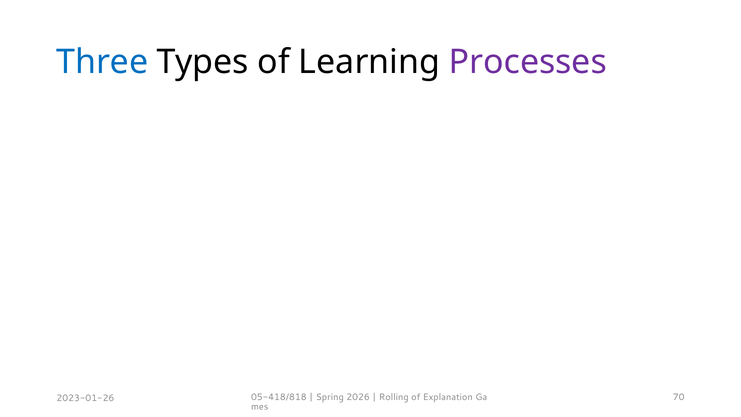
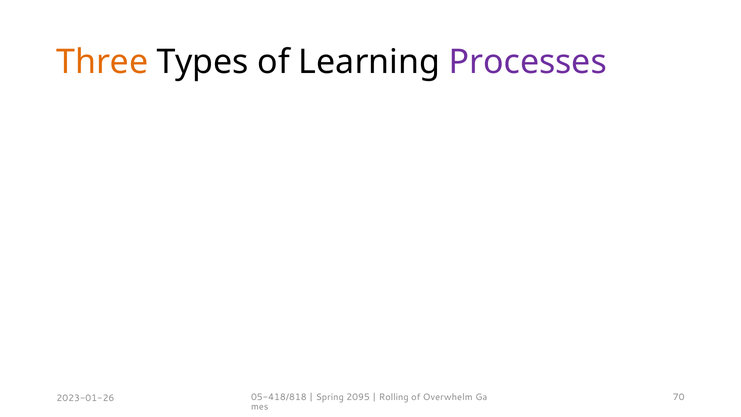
Three colour: blue -> orange
2026: 2026 -> 2095
Explanation: Explanation -> Overwhelm
